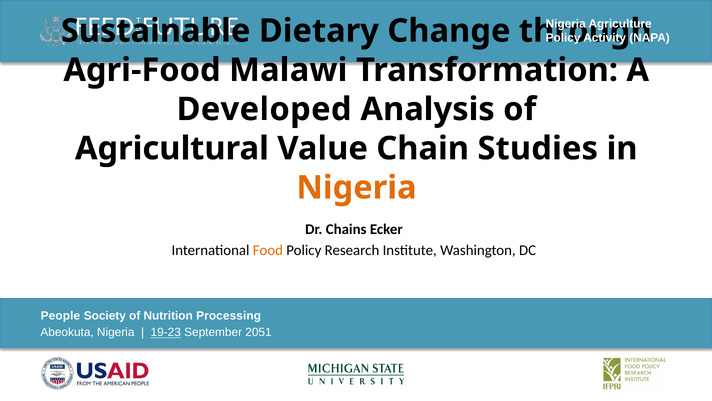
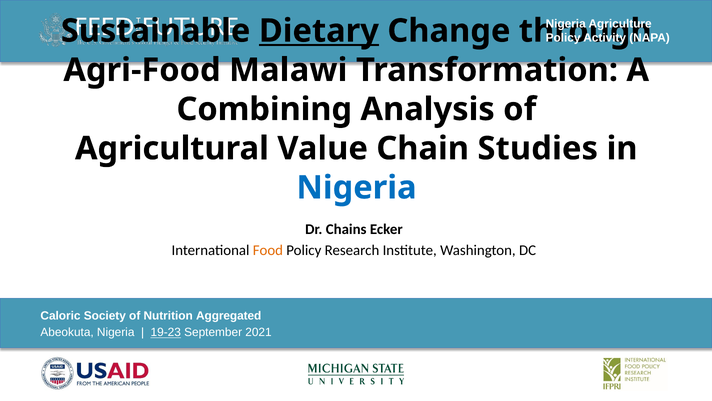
Dietary underline: none -> present
Developed: Developed -> Combining
Nigeria at (356, 187) colour: orange -> blue
People: People -> Caloric
Processing: Processing -> Aggregated
2051: 2051 -> 2021
